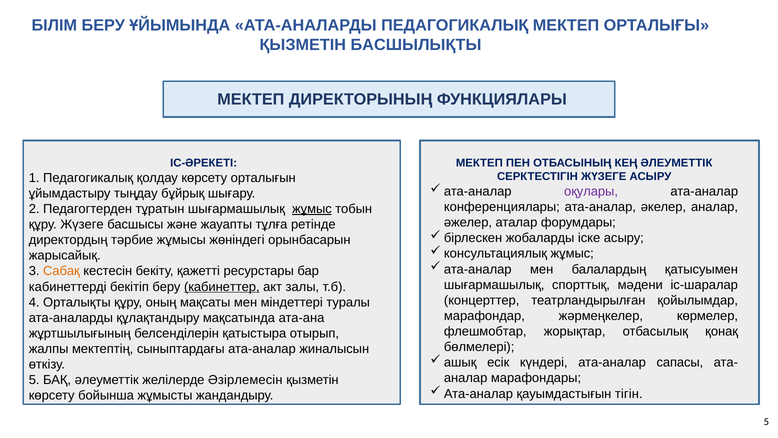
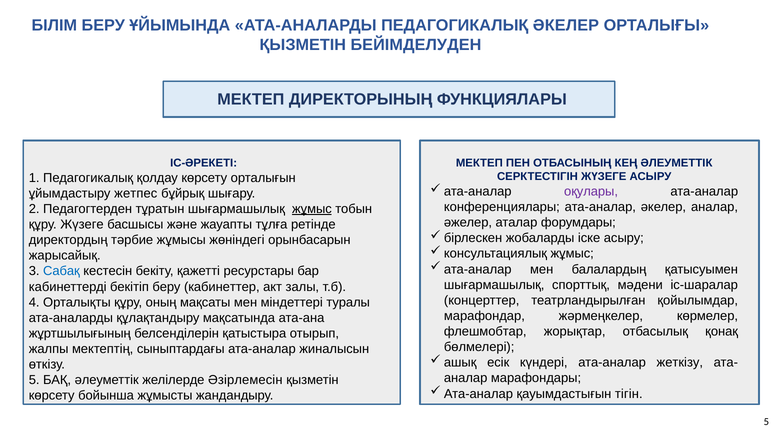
ПЕДАГОГИКАЛЫҚ МЕКТЕП: МЕКТЕП -> ӘКЕЛЕР
БАСШЫЛЫҚТЫ: БАСШЫЛЫҚТЫ -> БЕЙІМДЕЛУДЕН
тыңдау: тыңдау -> жетпес
Сабақ colour: orange -> blue
кабинеттер underline: present -> none
сапасы: сапасы -> жеткізу
